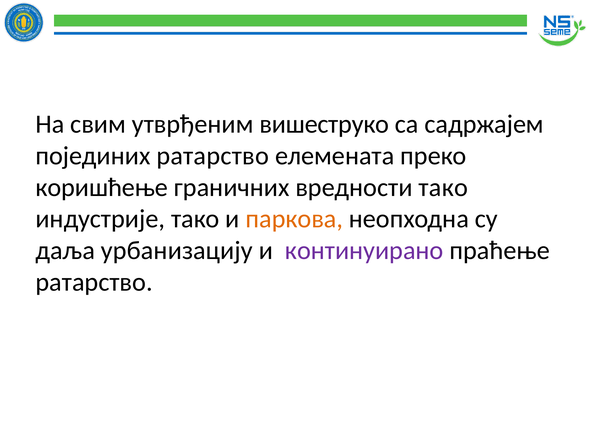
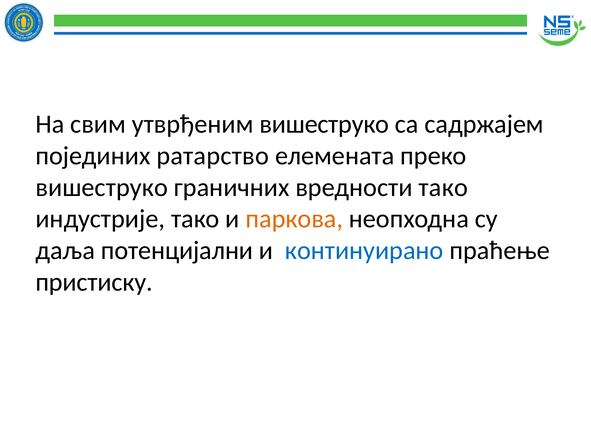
коришћење at (102, 187): коришћење -> вишеструко
урбанизацију: урбанизацију -> потенцијални
континуирано colour: purple -> blue
ратарство at (94, 282): ратарство -> пристиску
